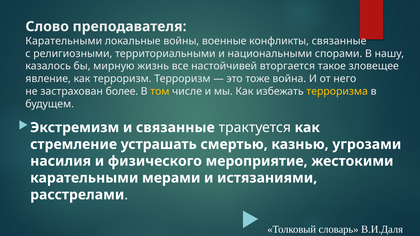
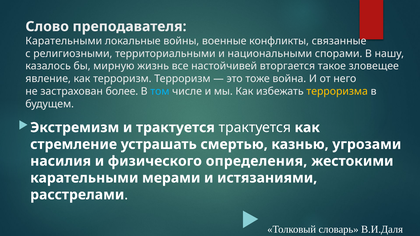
том colour: yellow -> light blue
и связанные: связанные -> трактуется
мероприятие: мероприятие -> определения
